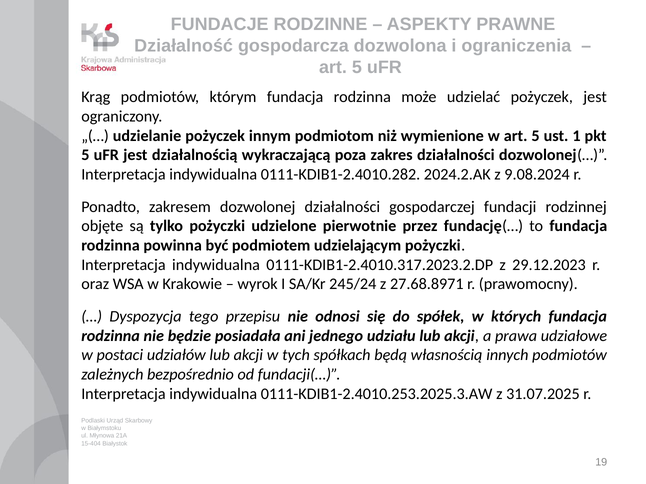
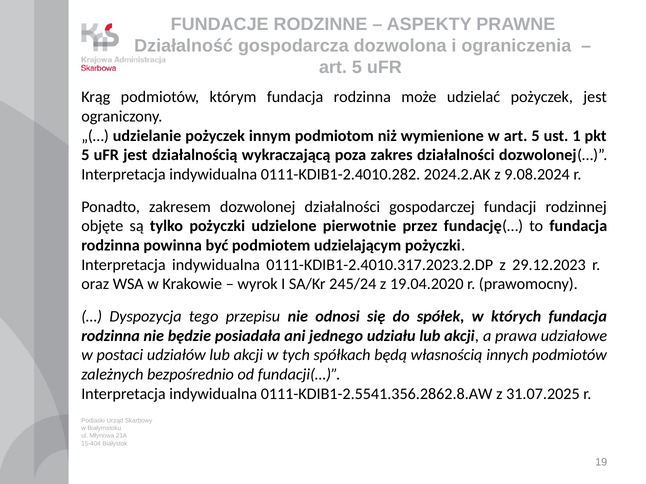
27.68.8971: 27.68.8971 -> 19.04.2020
0111-KDIB1-2.4010.253.2025.3.AW: 0111-KDIB1-2.4010.253.2025.3.AW -> 0111-KDIB1-2.5541.356.2862.8.AW
